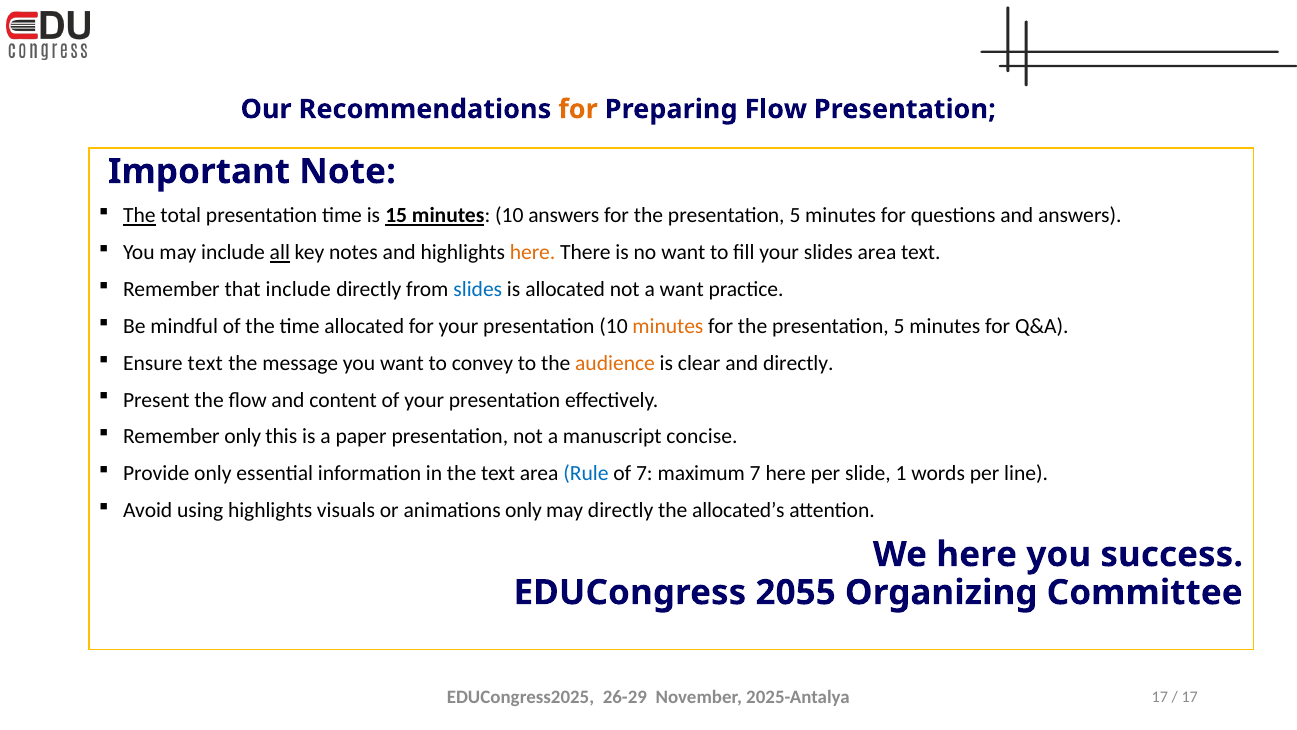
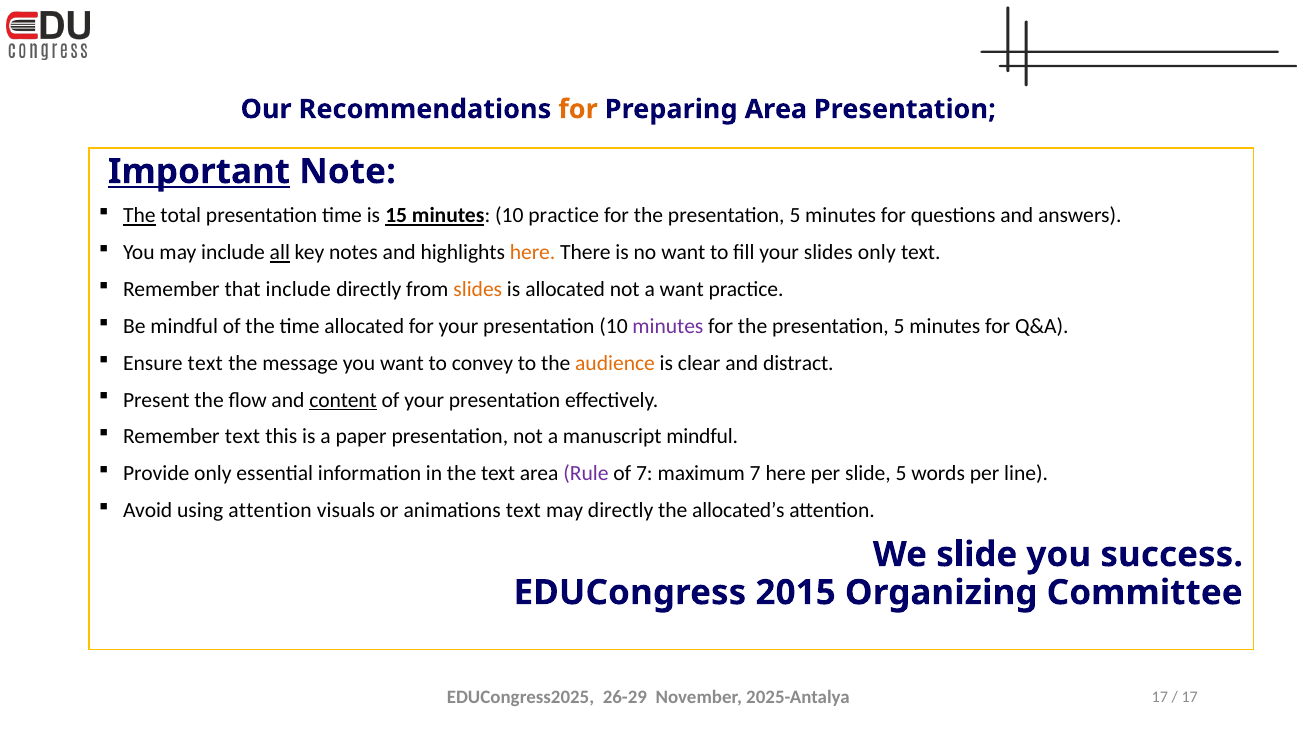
Preparing Flow: Flow -> Area
Important underline: none -> present
10 answers: answers -> practice
slides area: area -> only
slides at (478, 289) colour: blue -> orange
minutes at (668, 326) colour: orange -> purple
and directly: directly -> distract
content underline: none -> present
Remember only: only -> text
manuscript concise: concise -> mindful
Rule colour: blue -> purple
slide 1: 1 -> 5
using highlights: highlights -> attention
animations only: only -> text
We here: here -> slide
2055: 2055 -> 2015
